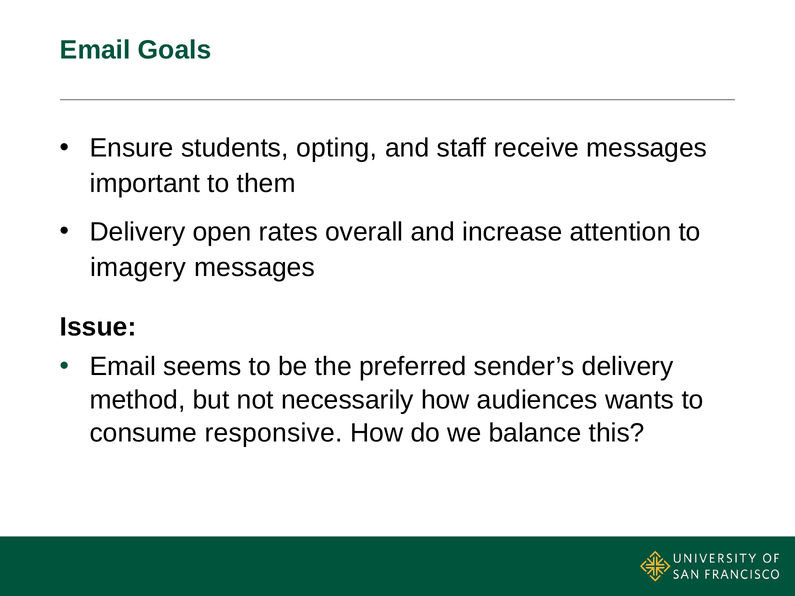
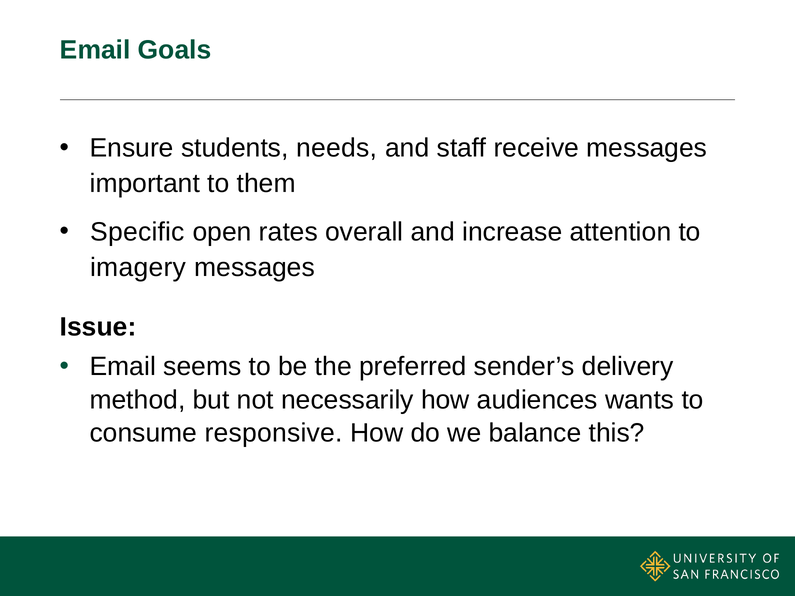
opting: opting -> needs
Delivery at (138, 232): Delivery -> Specific
